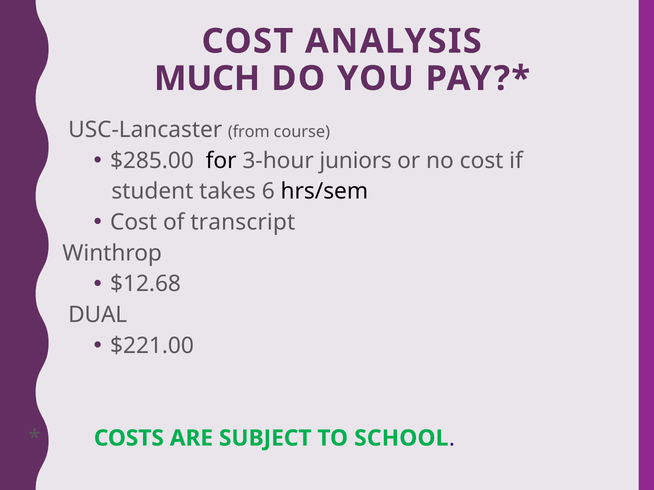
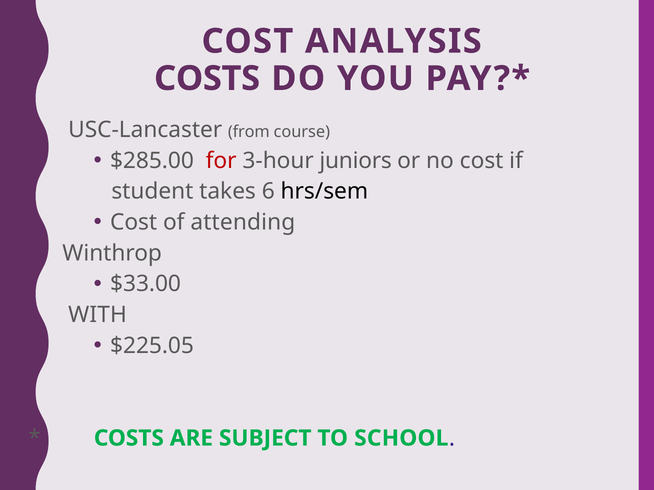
MUCH at (207, 79): MUCH -> COSTS
for colour: black -> red
transcript: transcript -> attending
$12.68: $12.68 -> $33.00
DUAL: DUAL -> WITH
$221.00: $221.00 -> $225.05
